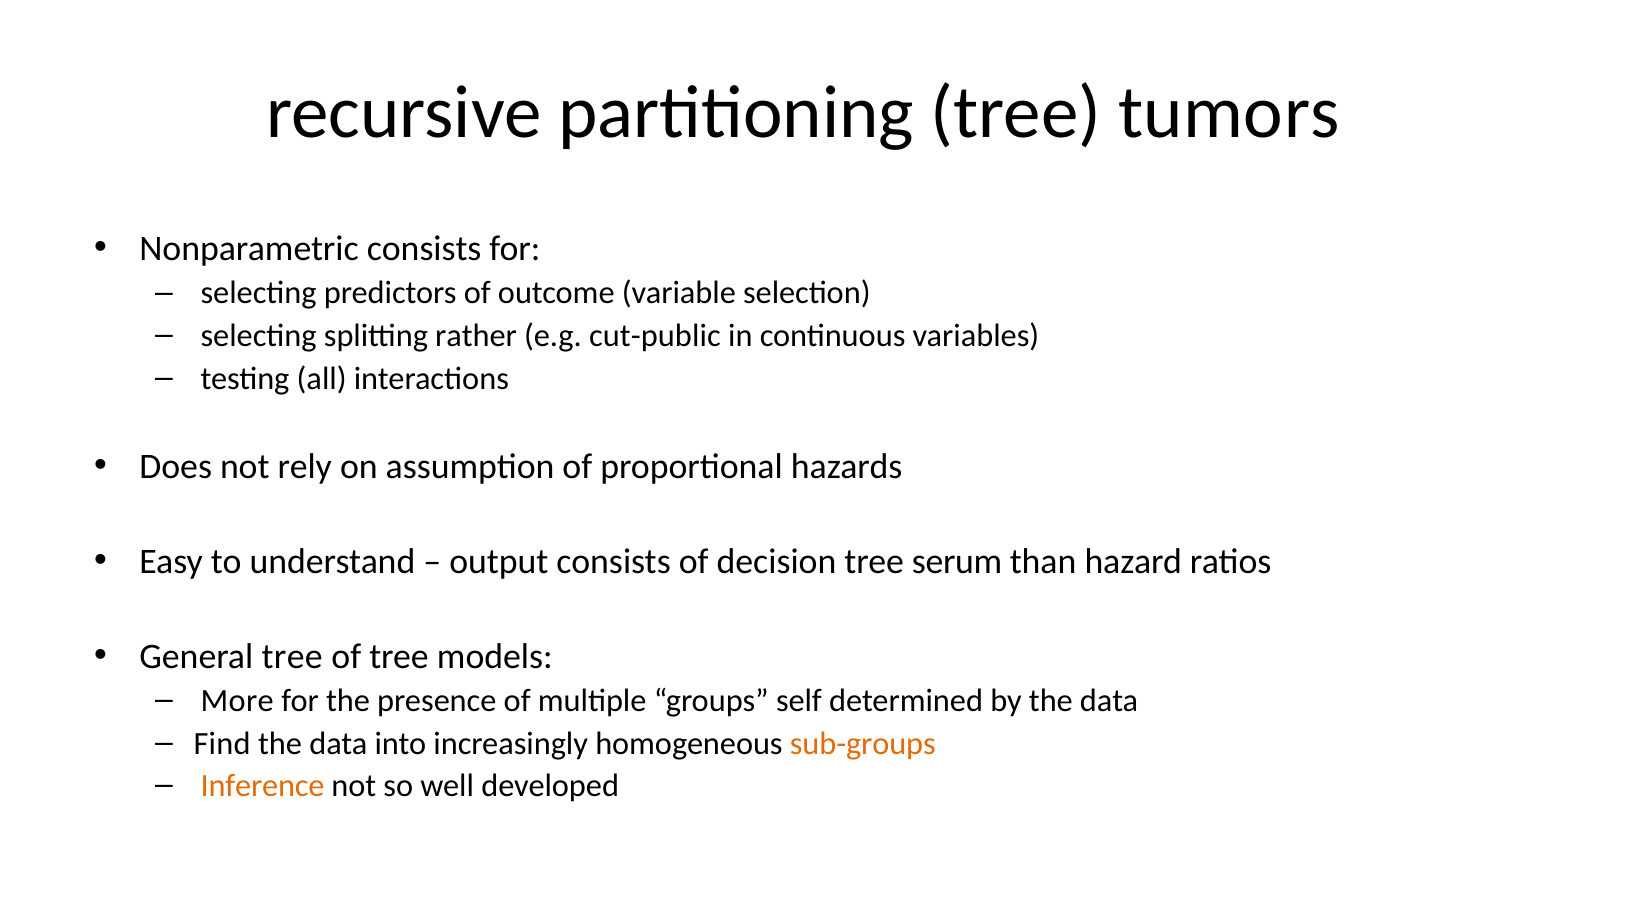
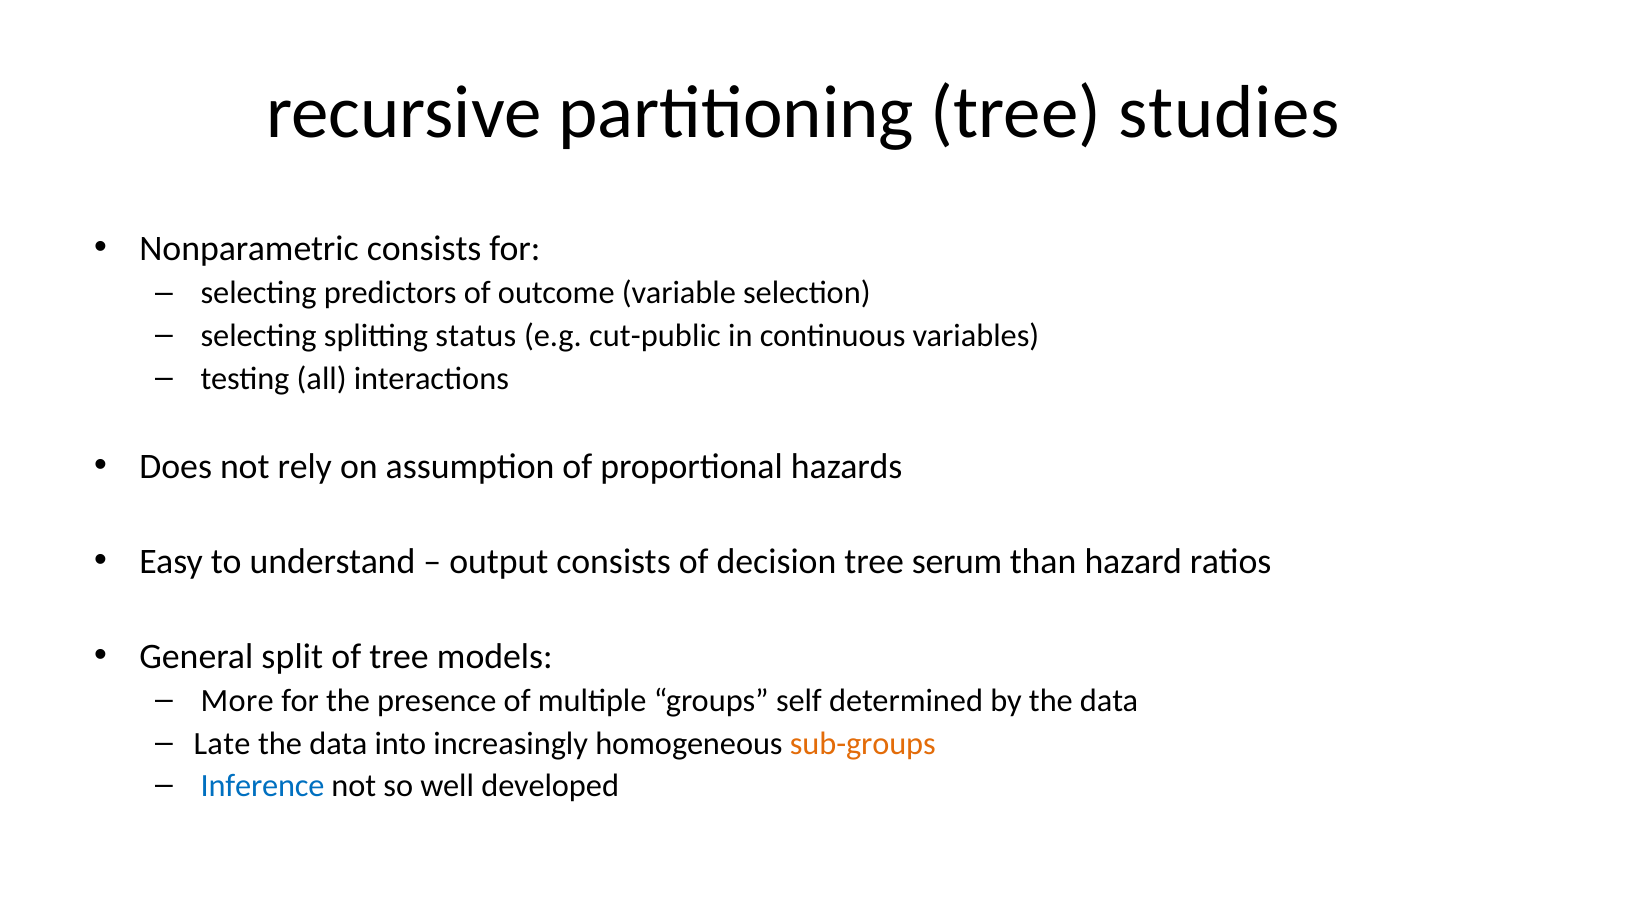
tumors: tumors -> studies
rather: rather -> status
General tree: tree -> split
Find: Find -> Late
Inference colour: orange -> blue
